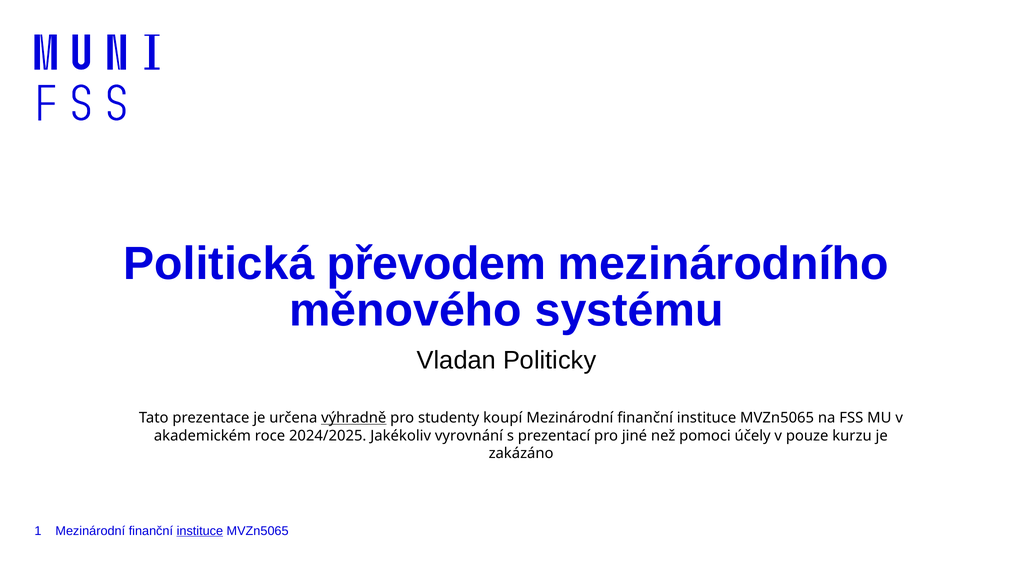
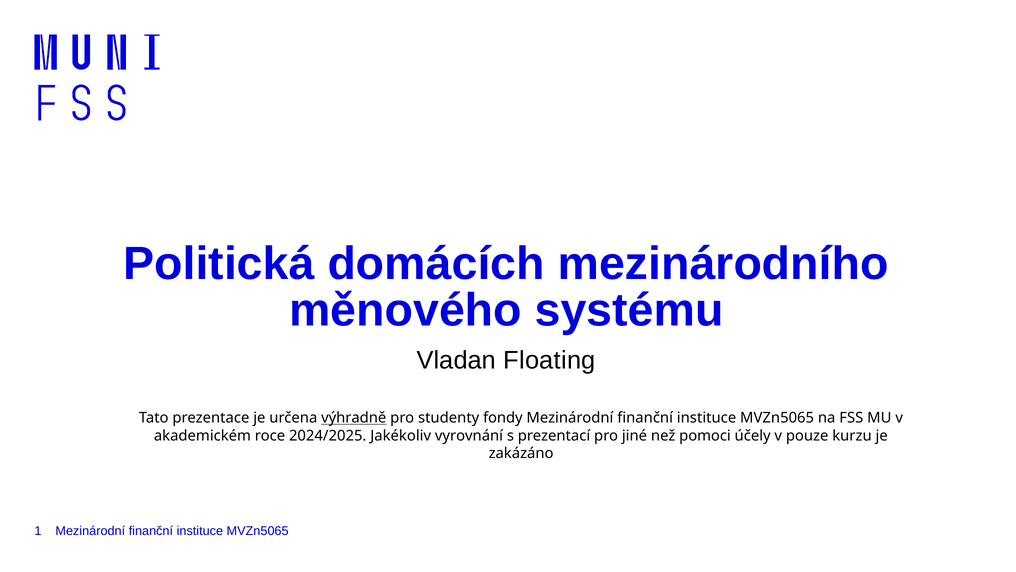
převodem: převodem -> domácích
Politicky: Politicky -> Floating
koupí: koupí -> fondy
instituce at (200, 530) underline: present -> none
